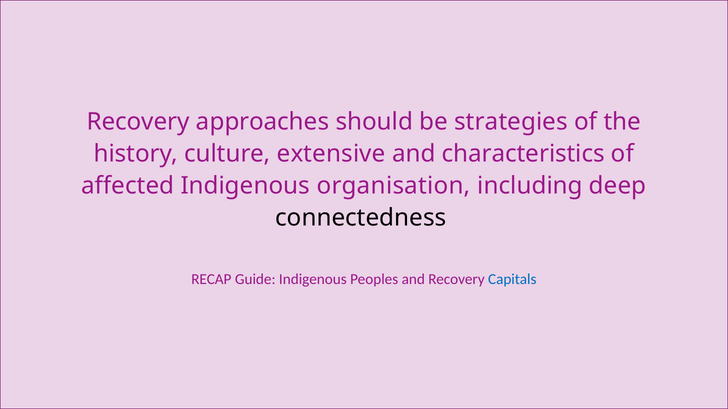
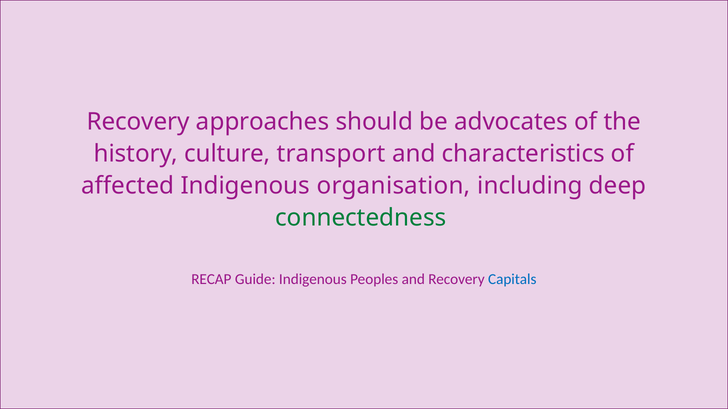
strategies: strategies -> advocates
extensive: extensive -> transport
connectedness colour: black -> green
